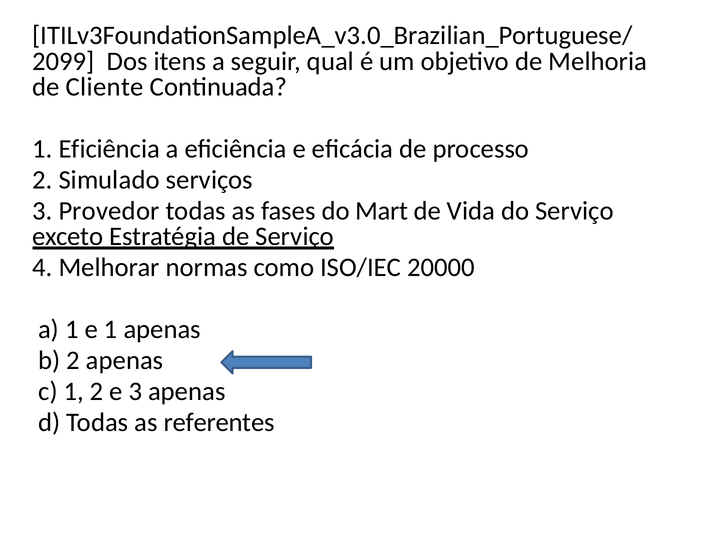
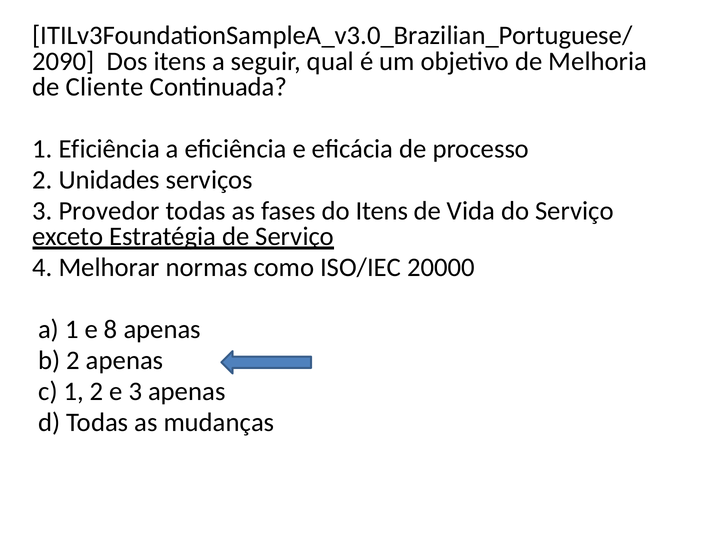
2099: 2099 -> 2090
Simulado: Simulado -> Unidades
do Mart: Mart -> Itens
e 1: 1 -> 8
referentes: referentes -> mudanças
